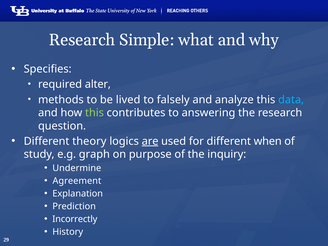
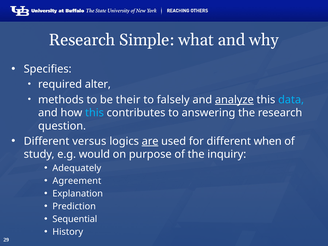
lived: lived -> their
analyze underline: none -> present
this at (94, 113) colour: light green -> light blue
theory: theory -> versus
graph: graph -> would
Undermine: Undermine -> Adequately
Incorrectly: Incorrectly -> Sequential
